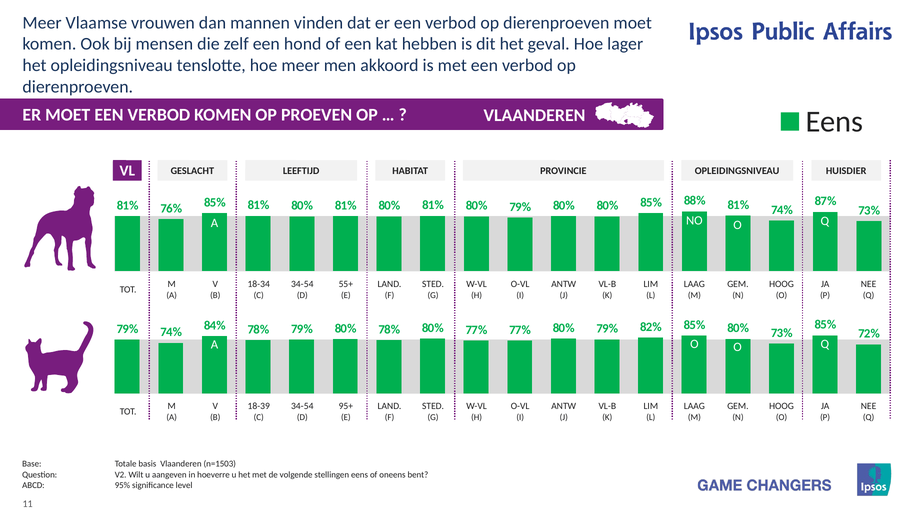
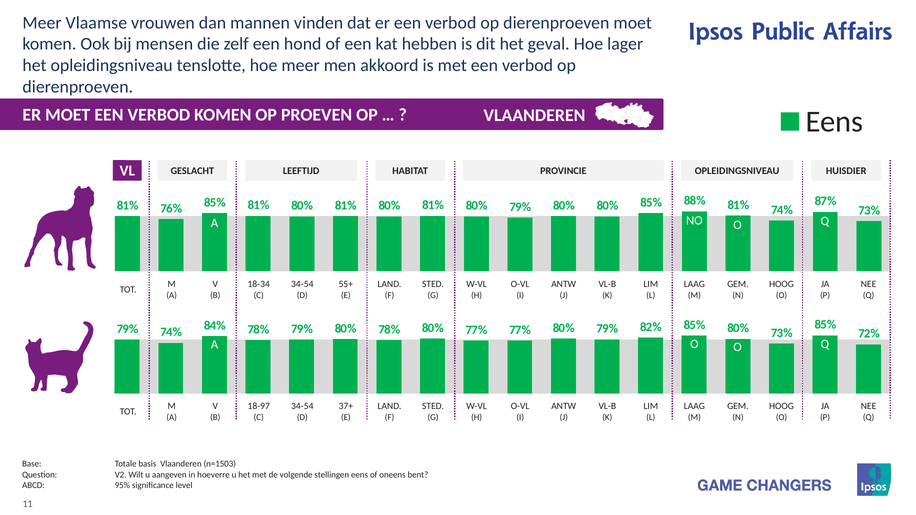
18-39: 18-39 -> 18-97
95+: 95+ -> 37+
